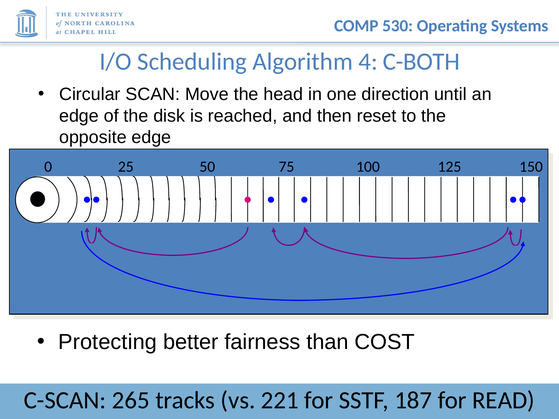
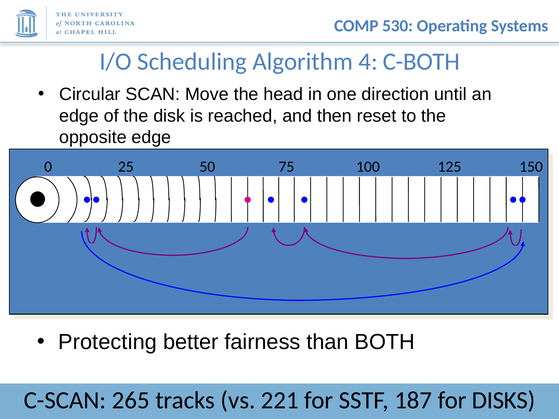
COST: COST -> BOTH
READ: READ -> DISKS
